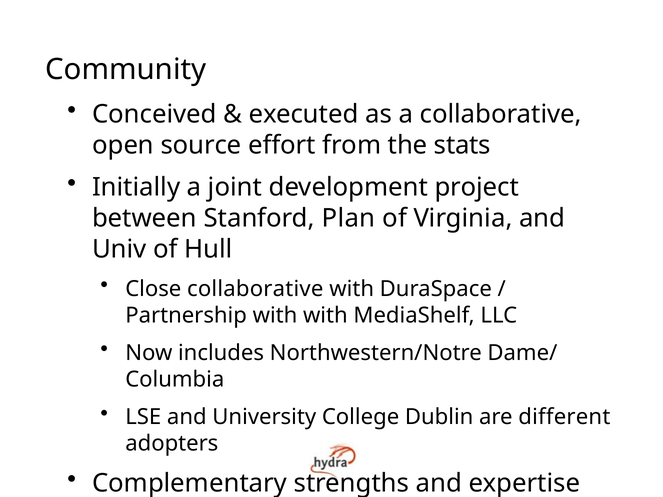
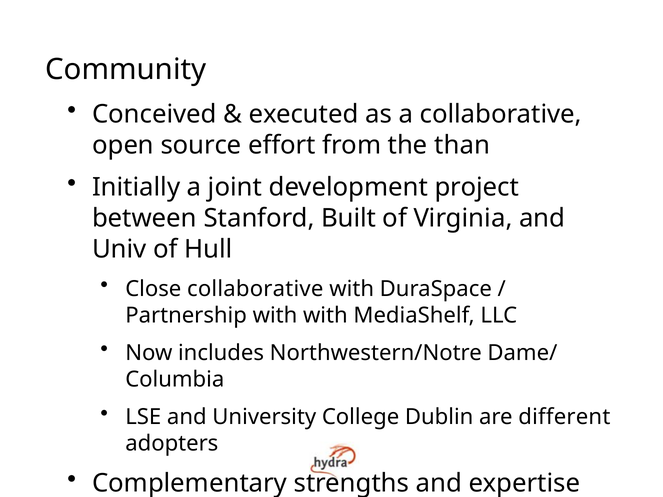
stats: stats -> than
Plan: Plan -> Built
